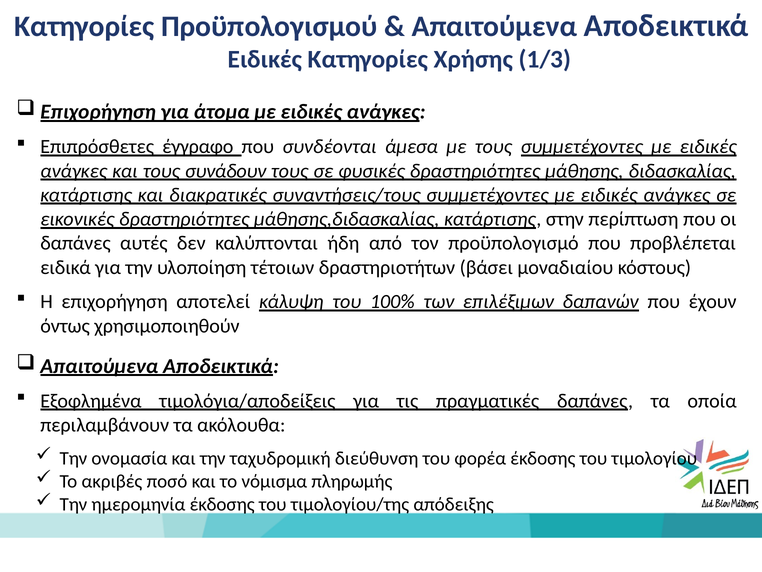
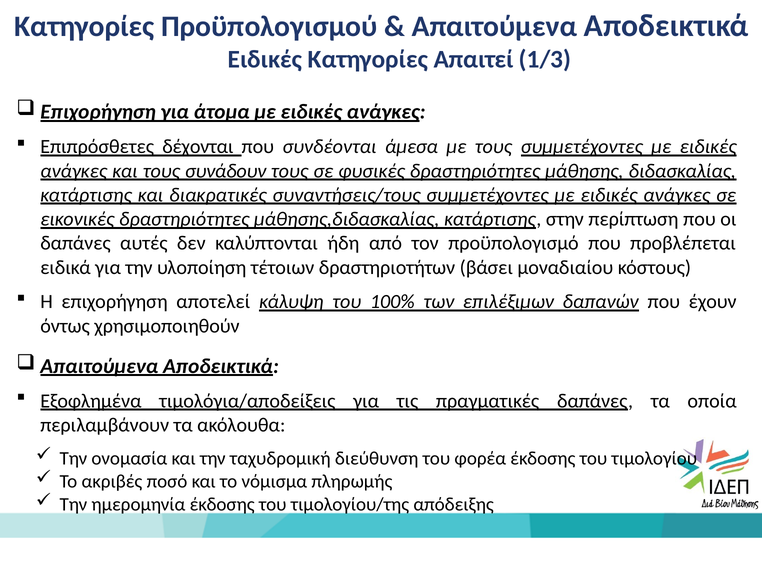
Χρήσης: Χρήσης -> Απαιτεί
έγγραφο: έγγραφο -> δέχονται
